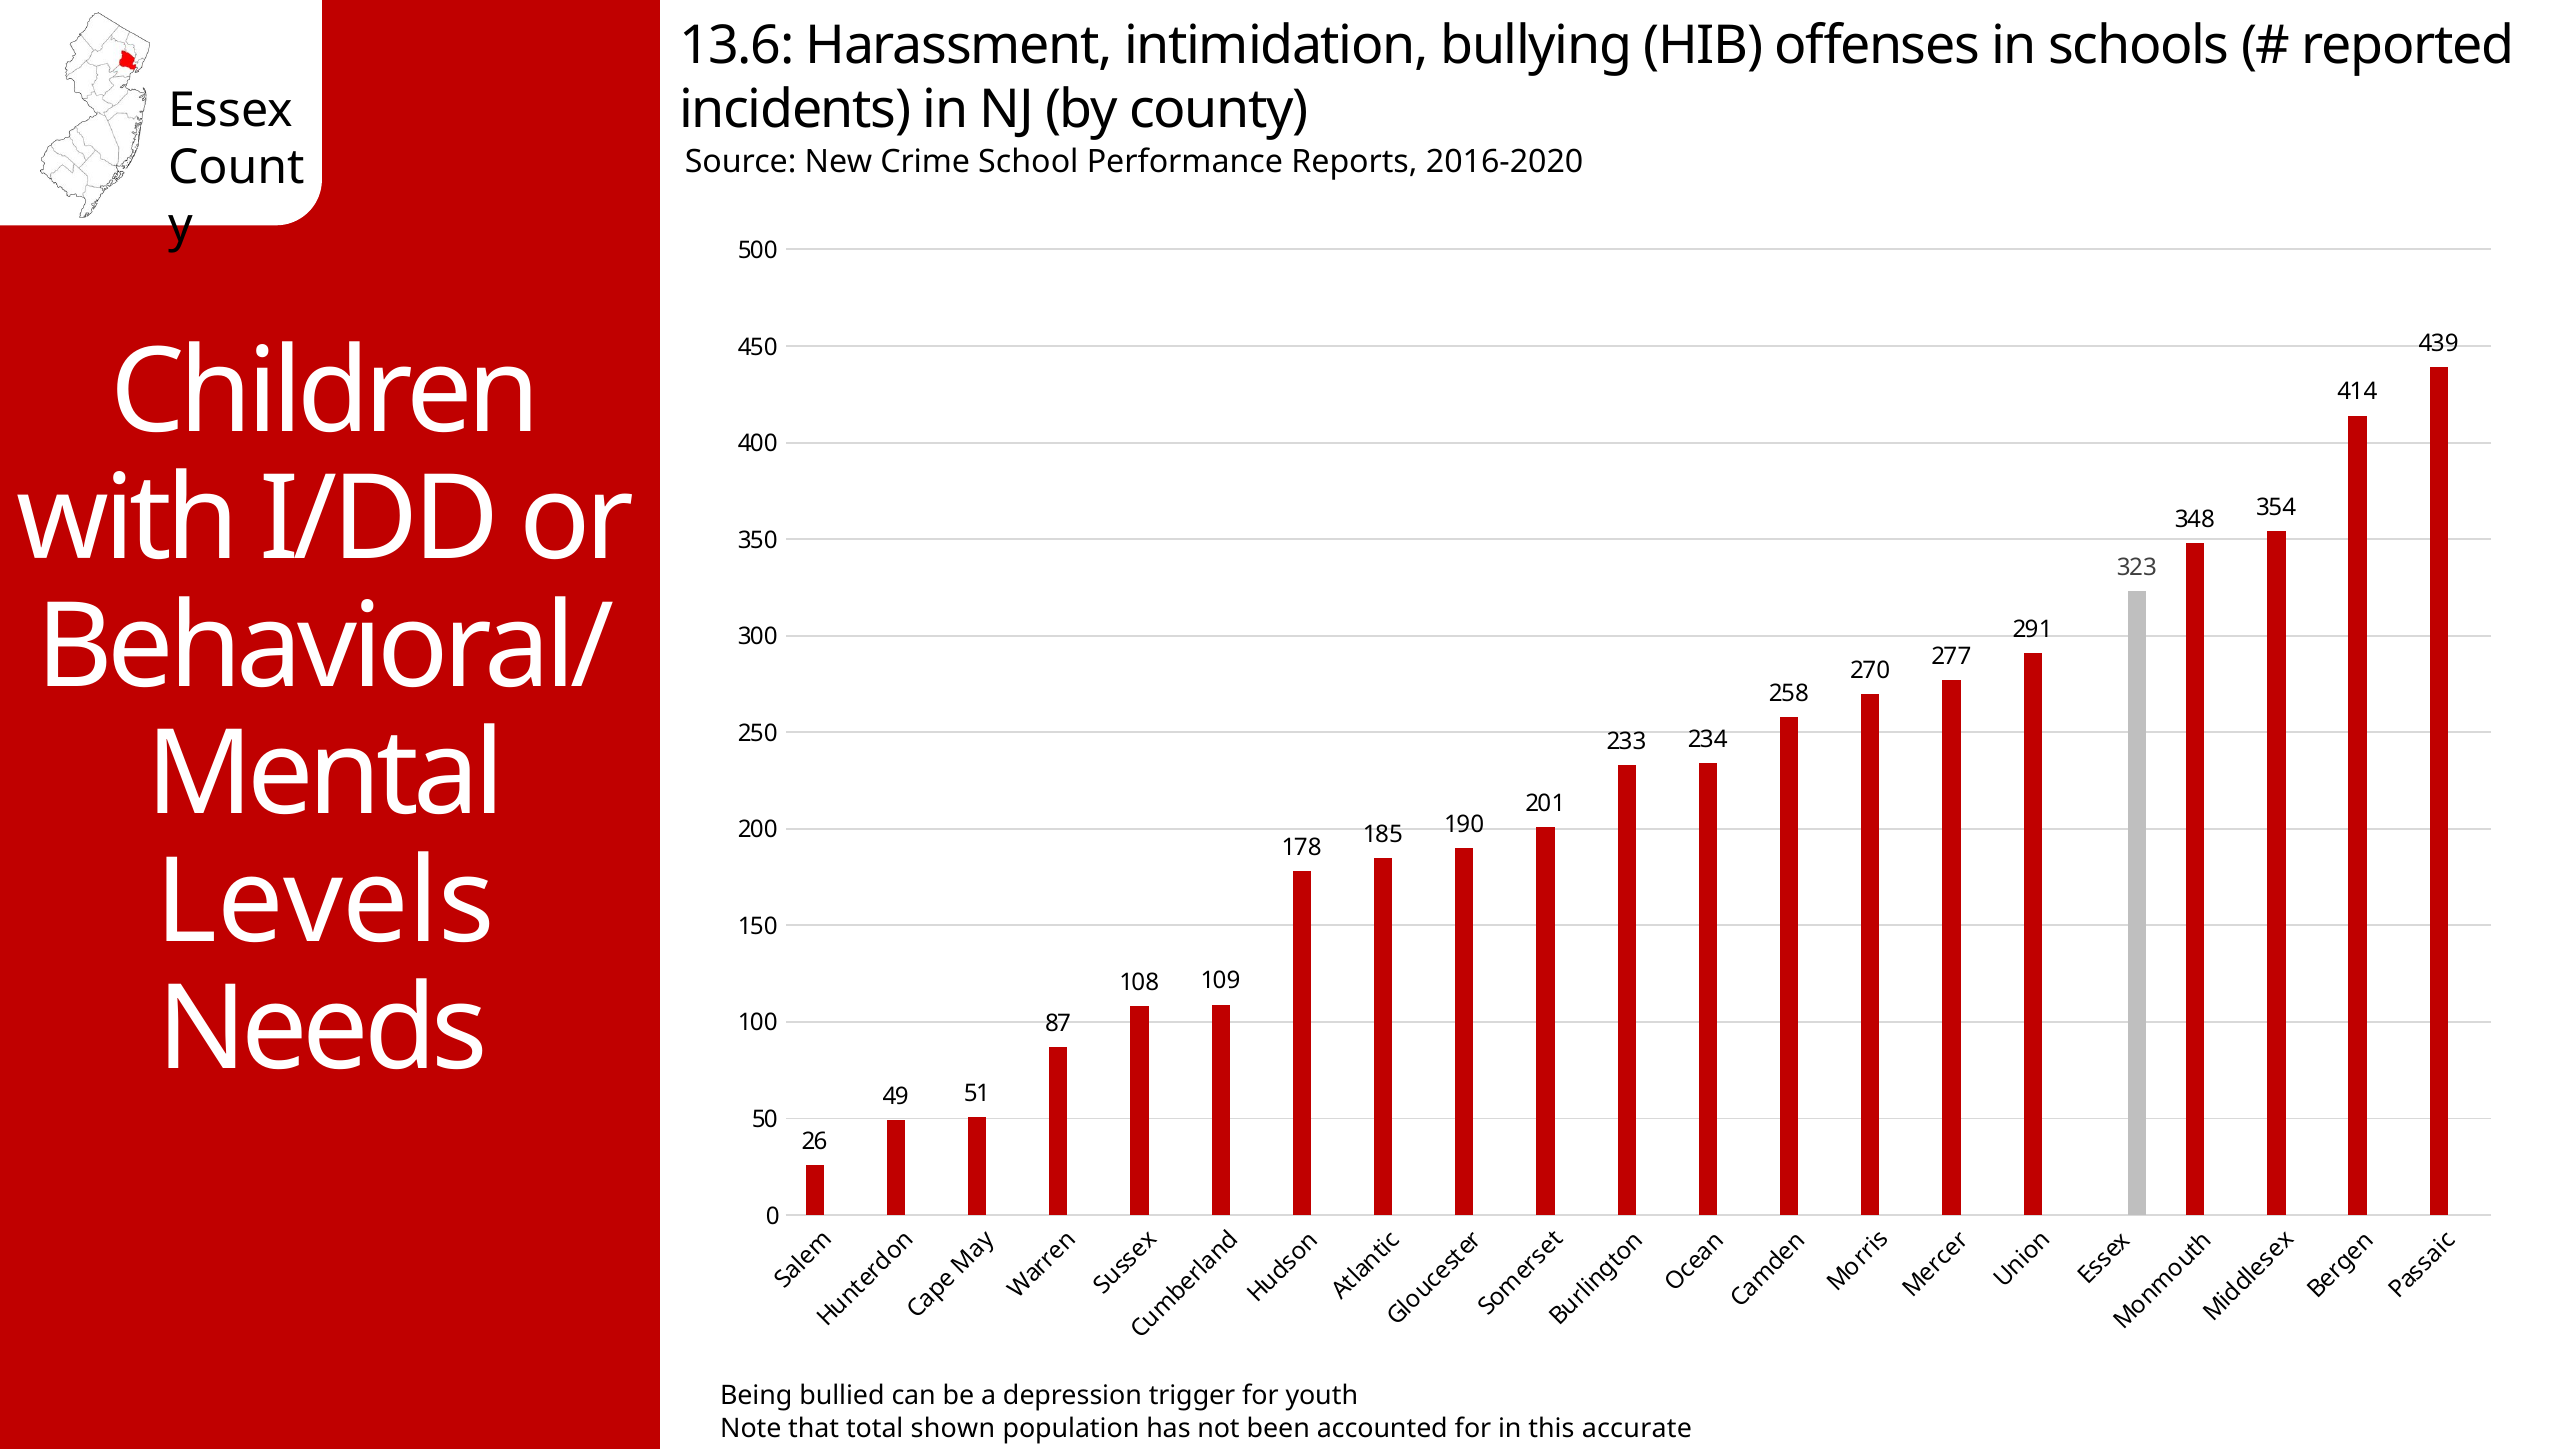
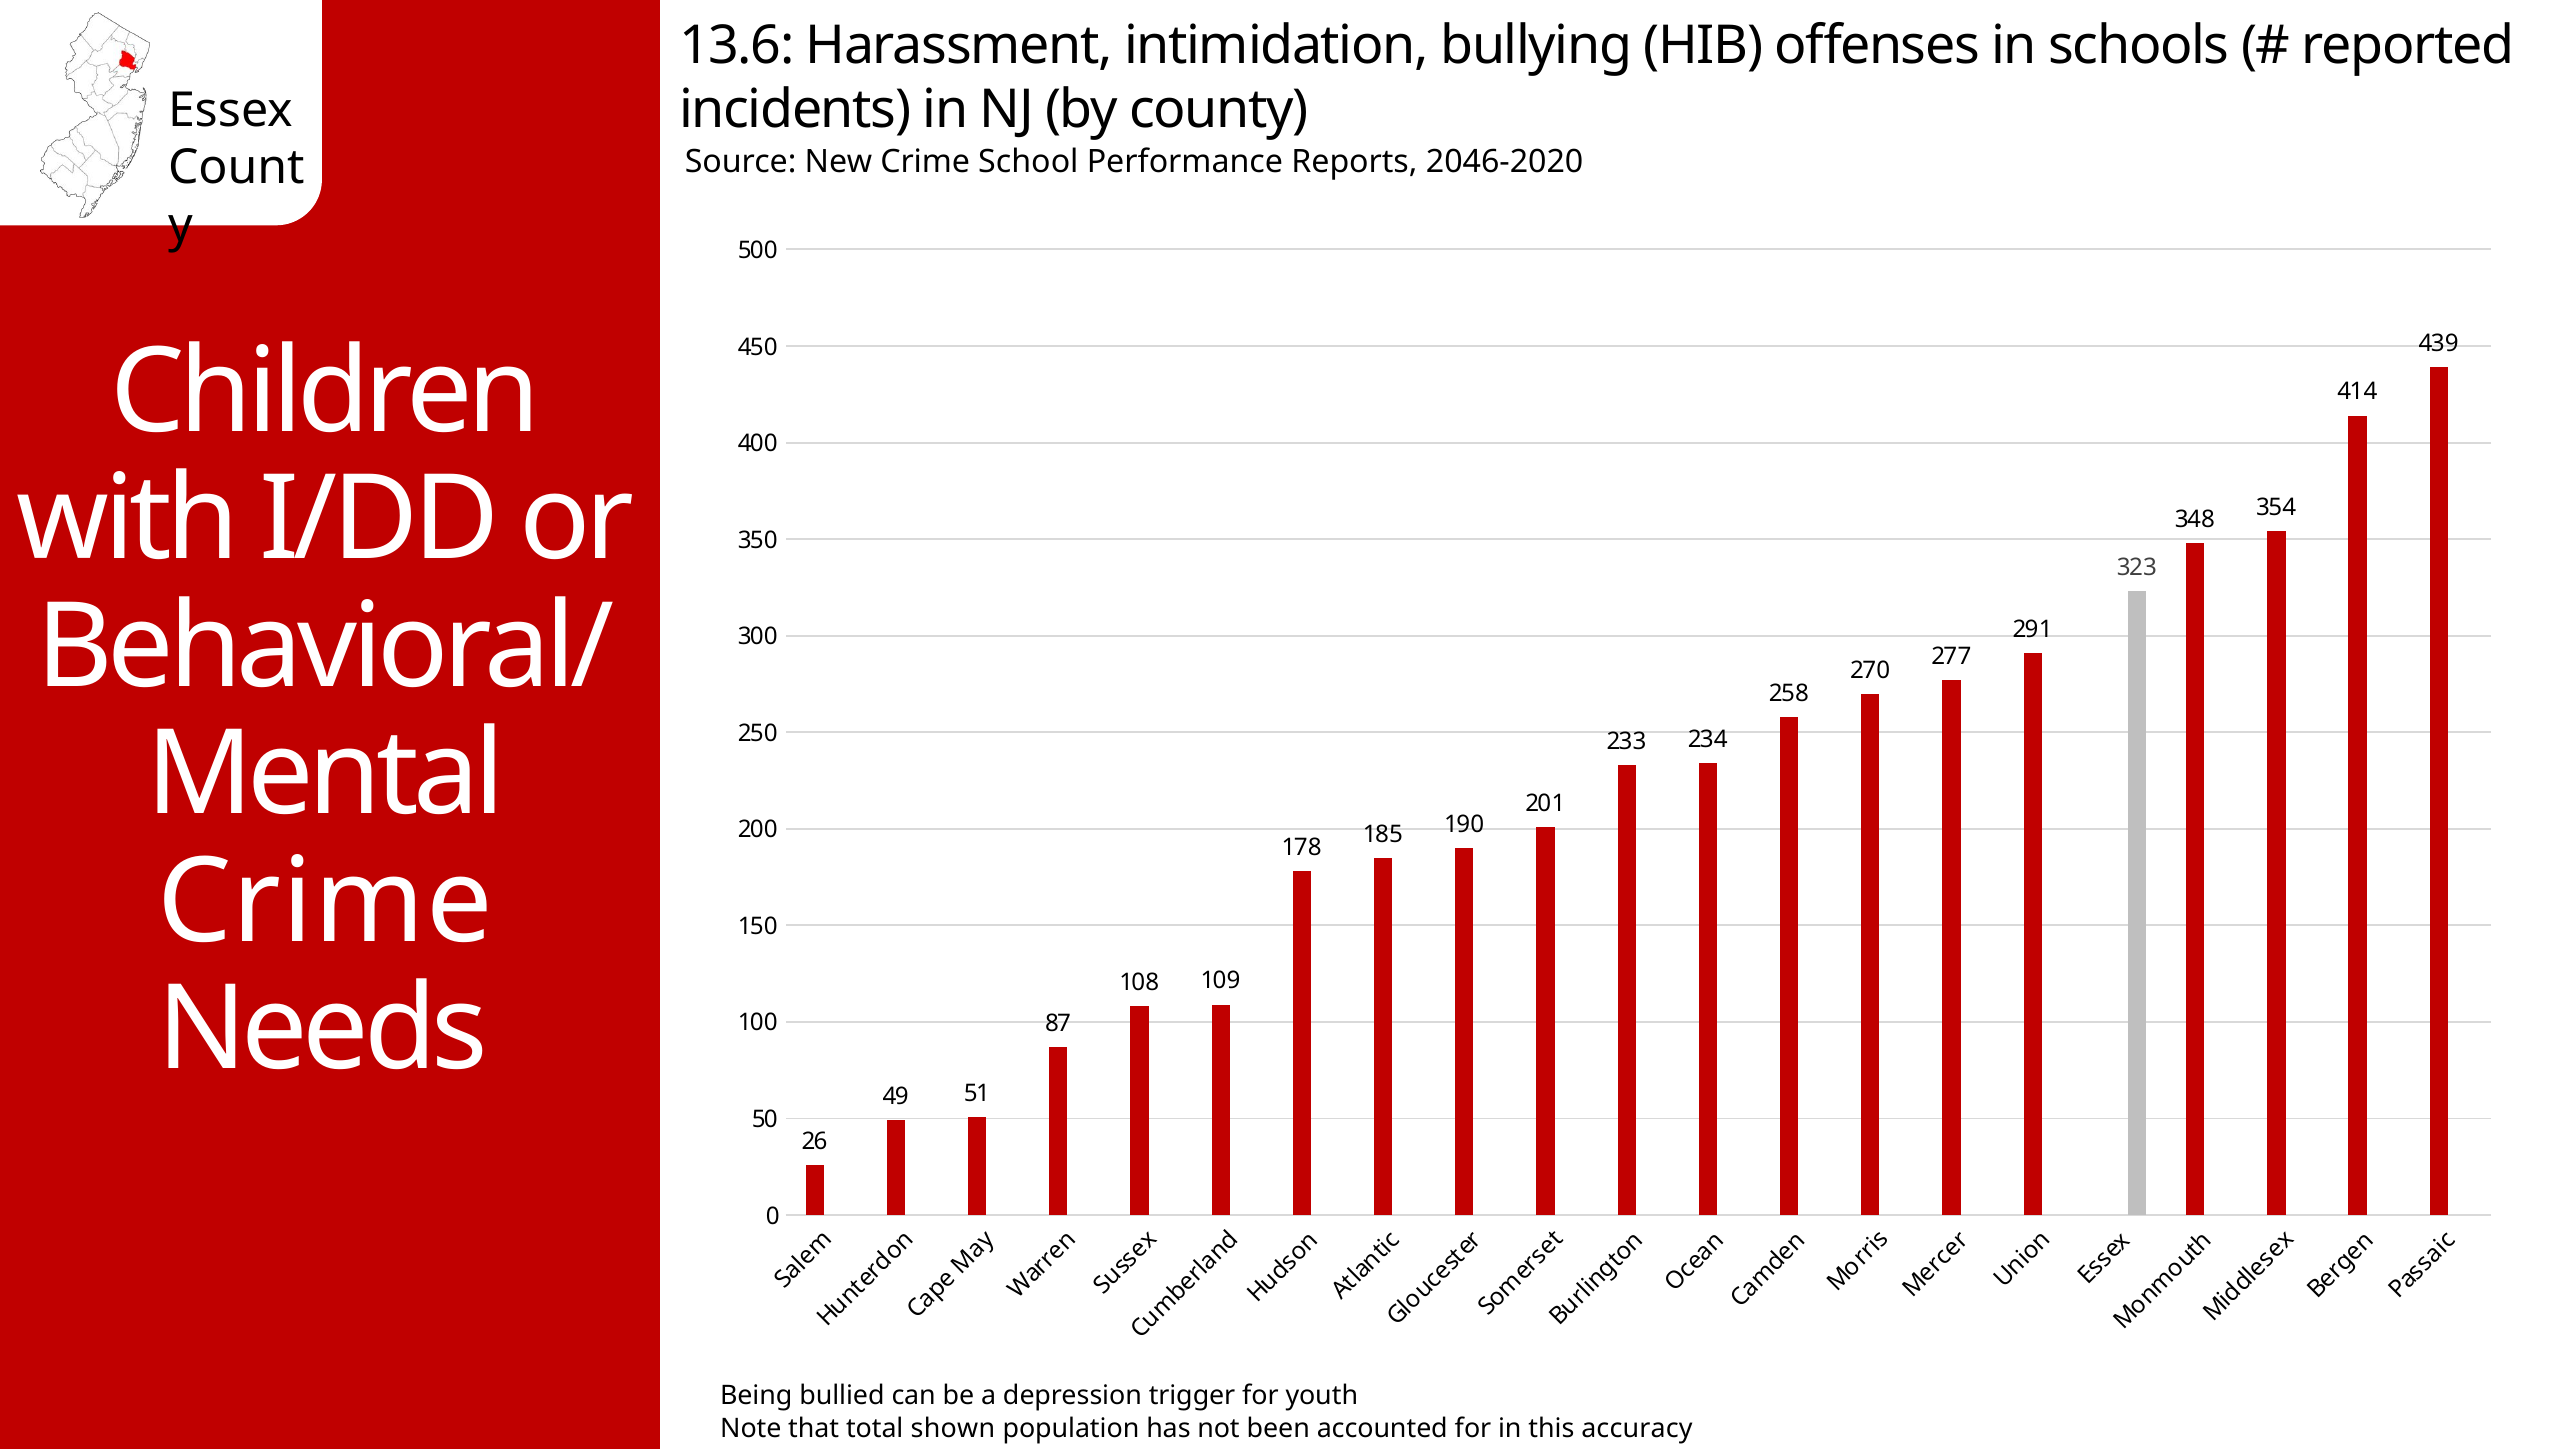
2016-2020: 2016-2020 -> 2046-2020
Levels at (326, 902): Levels -> Crime
accurate: accurate -> accuracy
